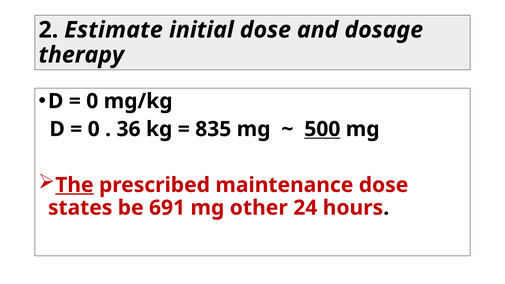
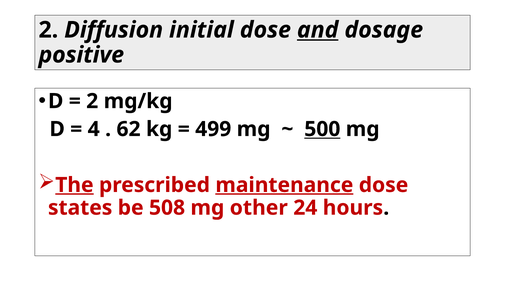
Estimate: Estimate -> Diffusion
and underline: none -> present
therapy: therapy -> positive
0 at (92, 101): 0 -> 2
0 at (94, 129): 0 -> 4
36: 36 -> 62
835: 835 -> 499
maintenance underline: none -> present
691: 691 -> 508
